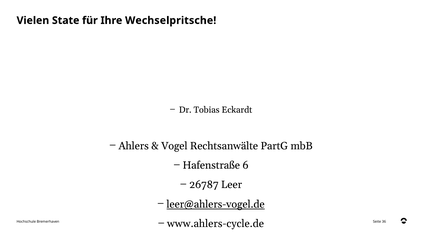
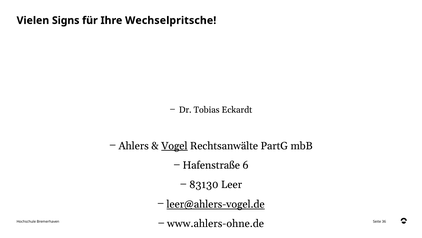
State: State -> Signs
Vogel underline: none -> present
26787: 26787 -> 83130
www.ahlers-cycle.de: www.ahlers-cycle.de -> www.ahlers-ohne.de
